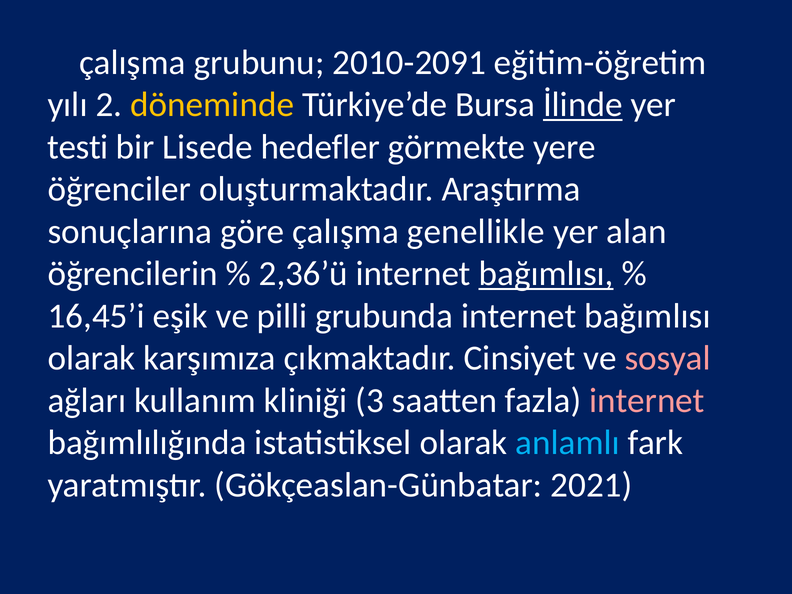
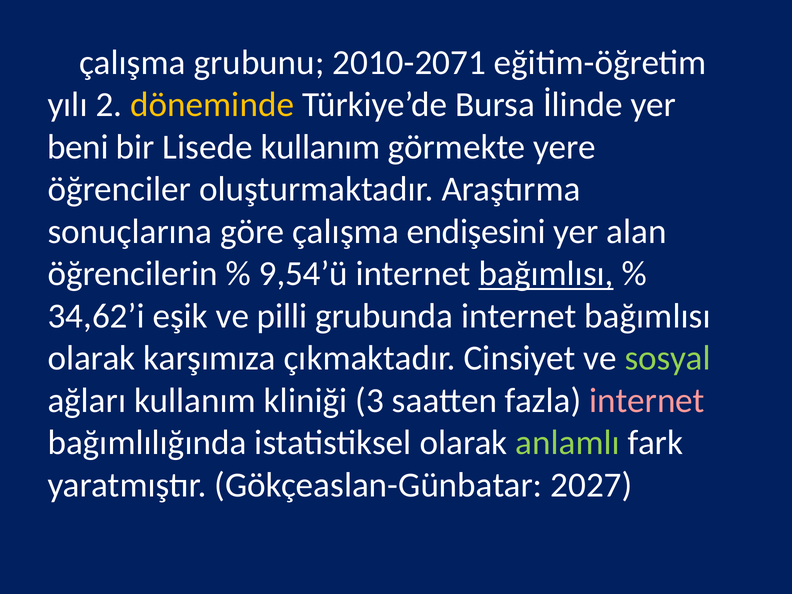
2010-2091: 2010-2091 -> 2010-2071
İlinde underline: present -> none
testi: testi -> beni
Lisede hedefler: hedefler -> kullanım
genellikle: genellikle -> endişesini
2,36’ü: 2,36’ü -> 9,54’ü
16,45’i: 16,45’i -> 34,62’i
sosyal colour: pink -> light green
anlamlı colour: light blue -> light green
2021: 2021 -> 2027
